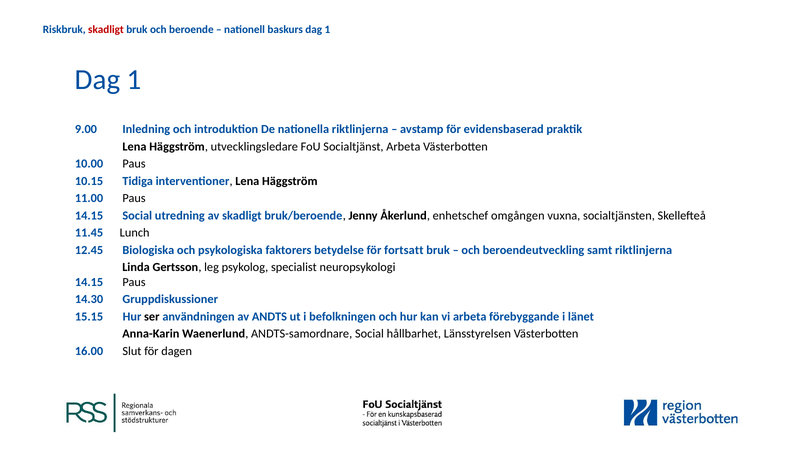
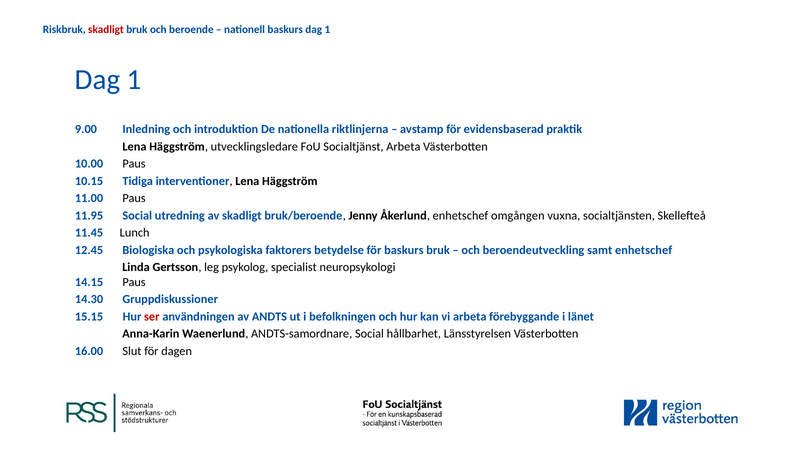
14.15 at (89, 215): 14.15 -> 11.95
för fortsatt: fortsatt -> baskurs
samt riktlinjerna: riktlinjerna -> enhetschef
ser colour: black -> red
